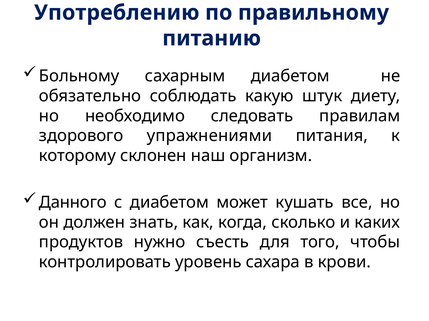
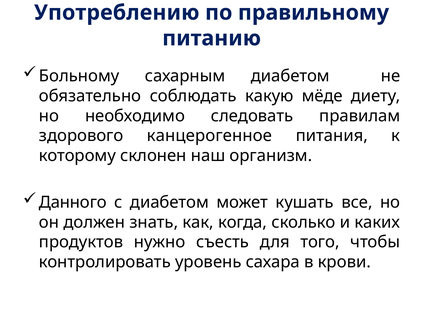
штук: штук -> мёде
упражнениями: упражнениями -> канцерогенное
